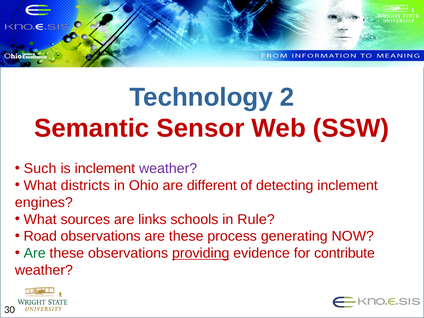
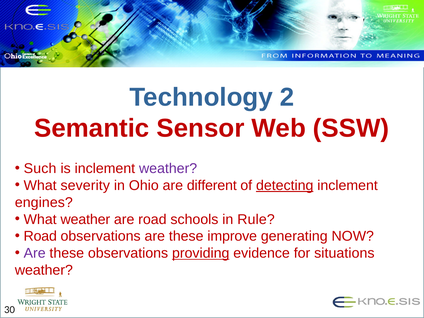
districts: districts -> severity
detecting underline: none -> present
What sources: sources -> weather
are links: links -> road
process: process -> improve
Are at (35, 253) colour: green -> purple
contribute: contribute -> situations
